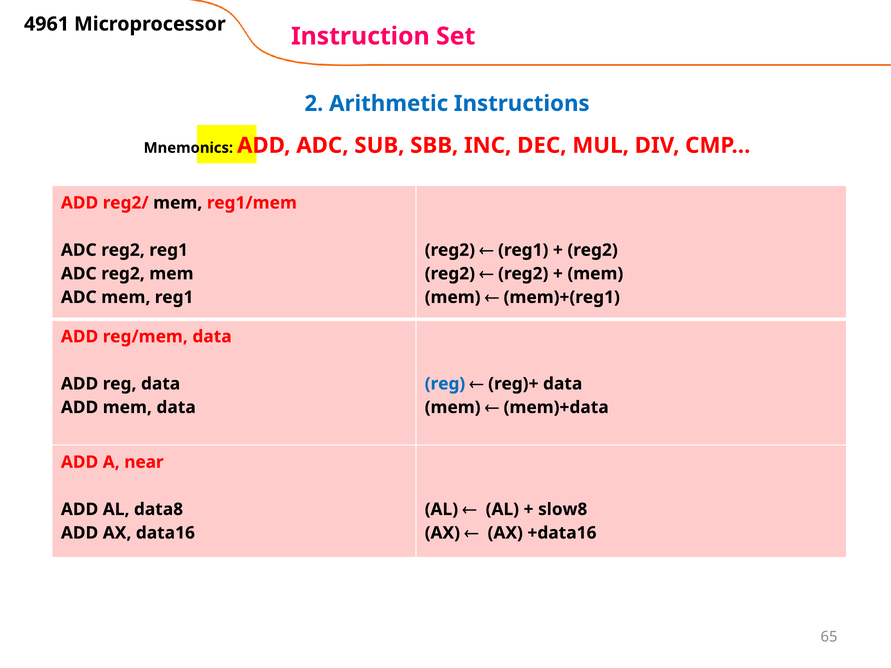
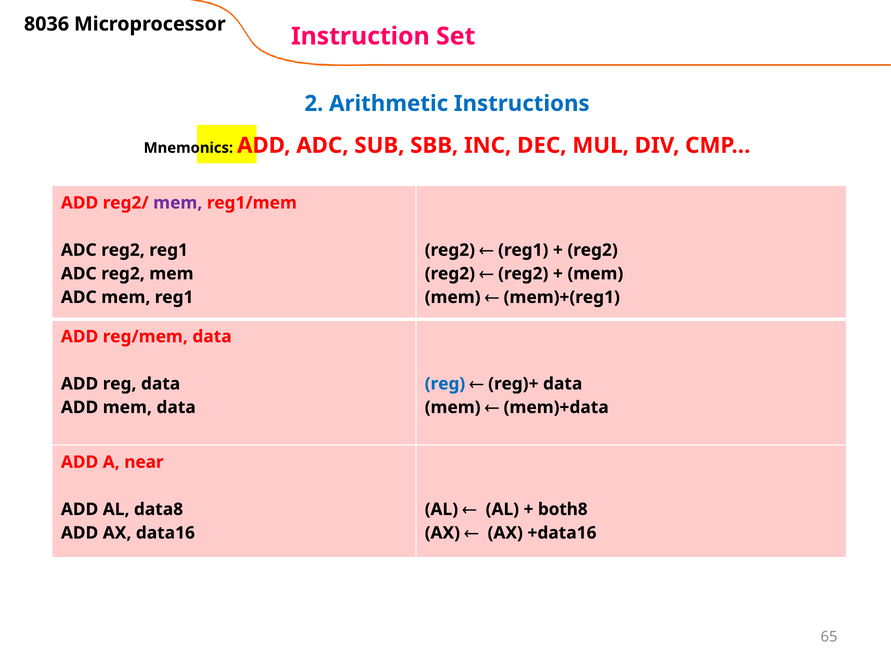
4961: 4961 -> 8036
mem at (178, 203) colour: black -> purple
slow8: slow8 -> both8
